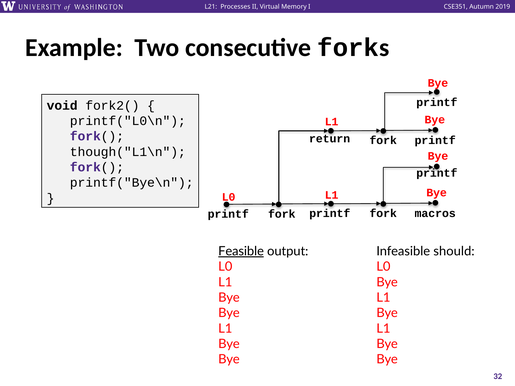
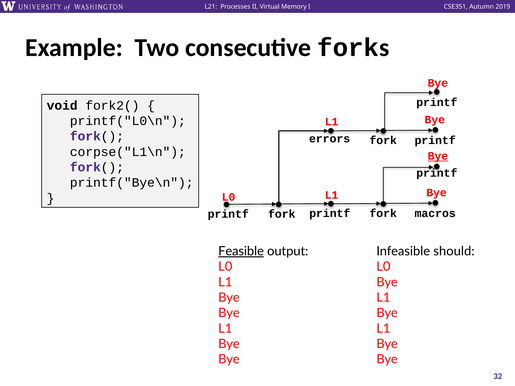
return: return -> errors
though("L1\n: though("L1\n -> corpse("L1\n
Bye at (438, 156) underline: none -> present
